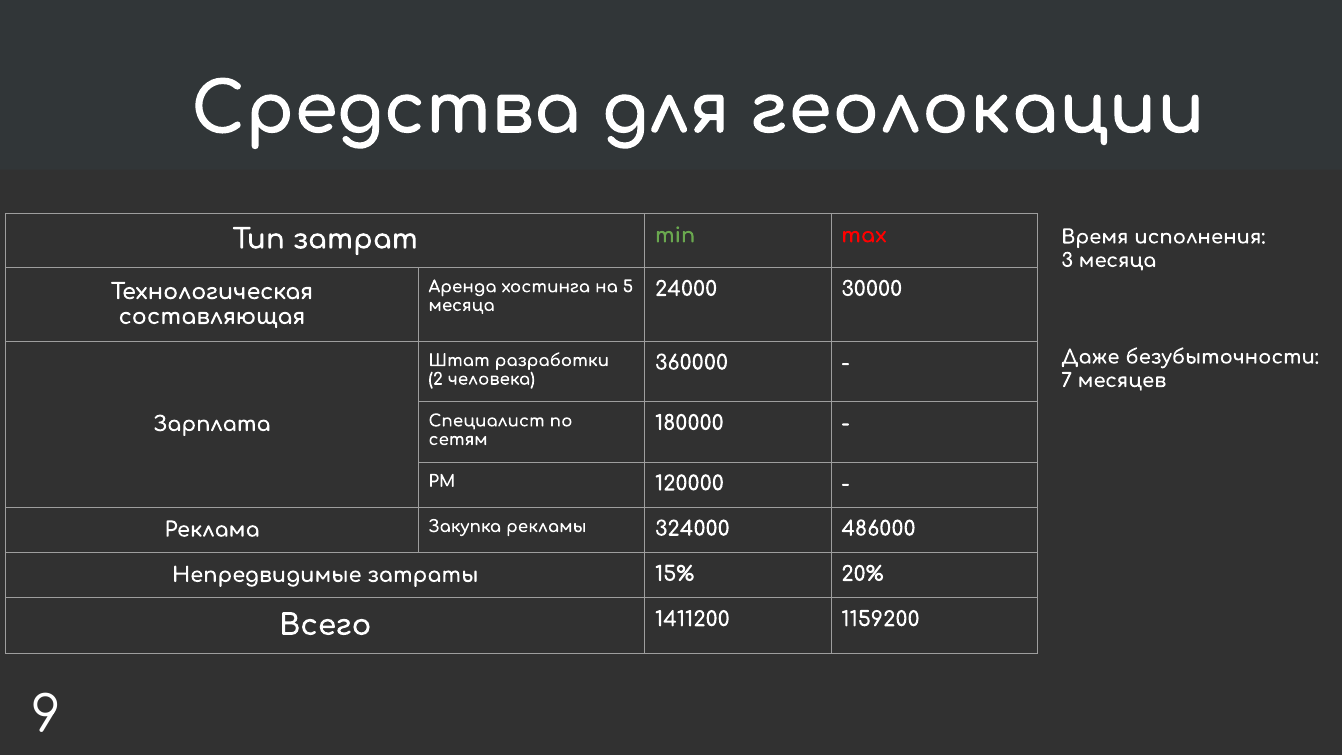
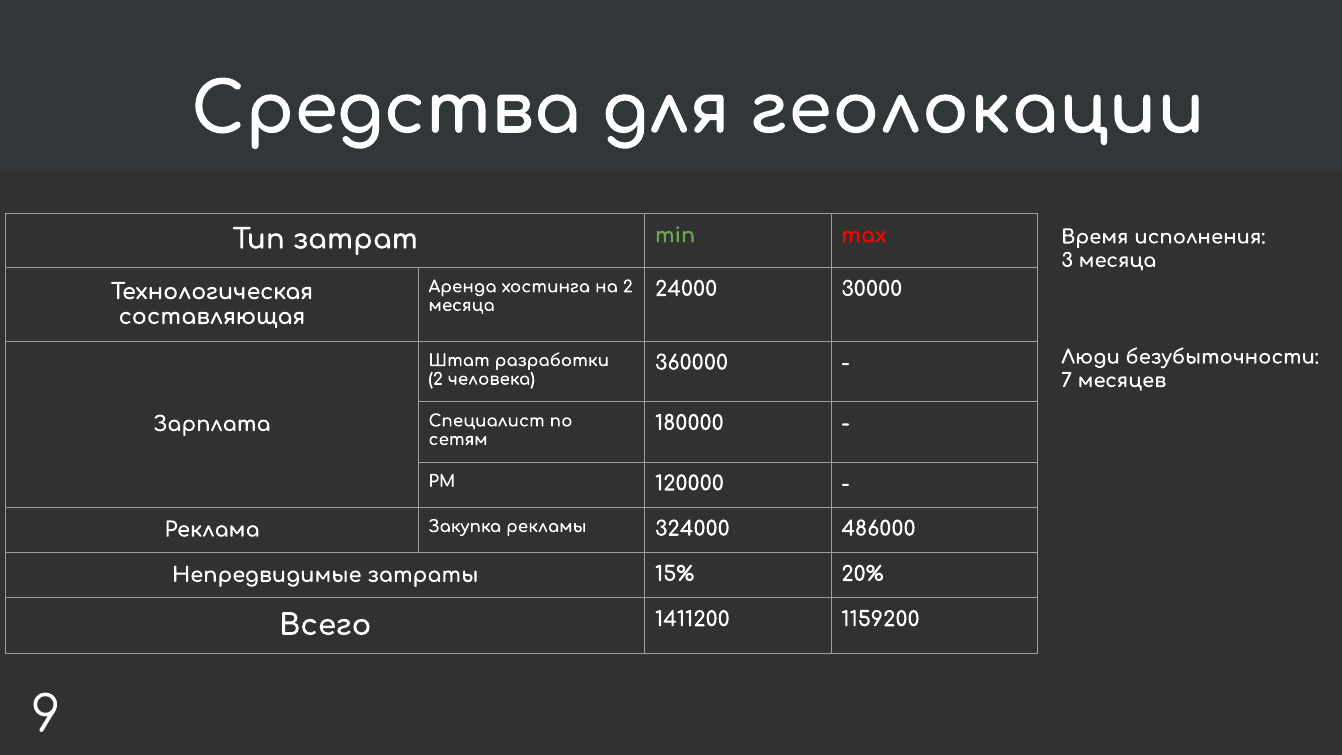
на 5: 5 -> 2
Даже: Даже -> Люди
